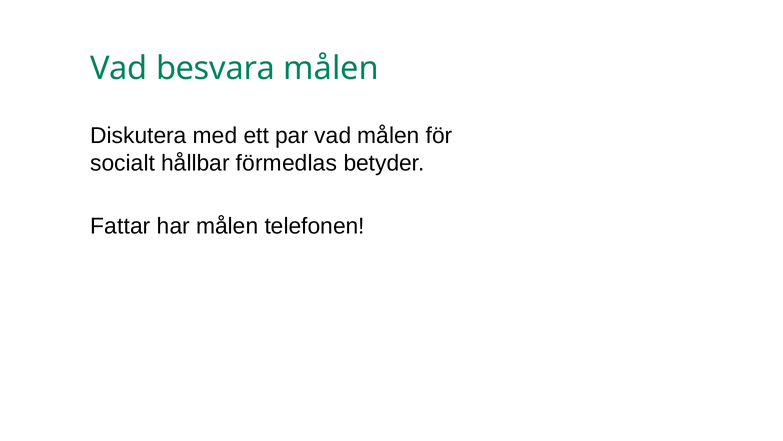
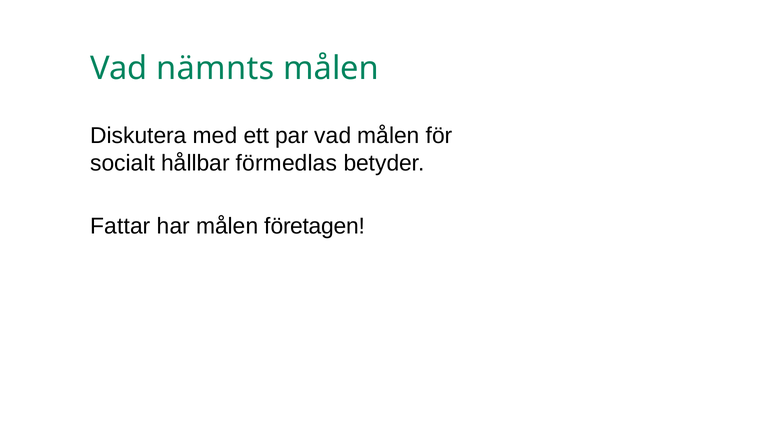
besvara: besvara -> nämnts
telefonen: telefonen -> företagen
